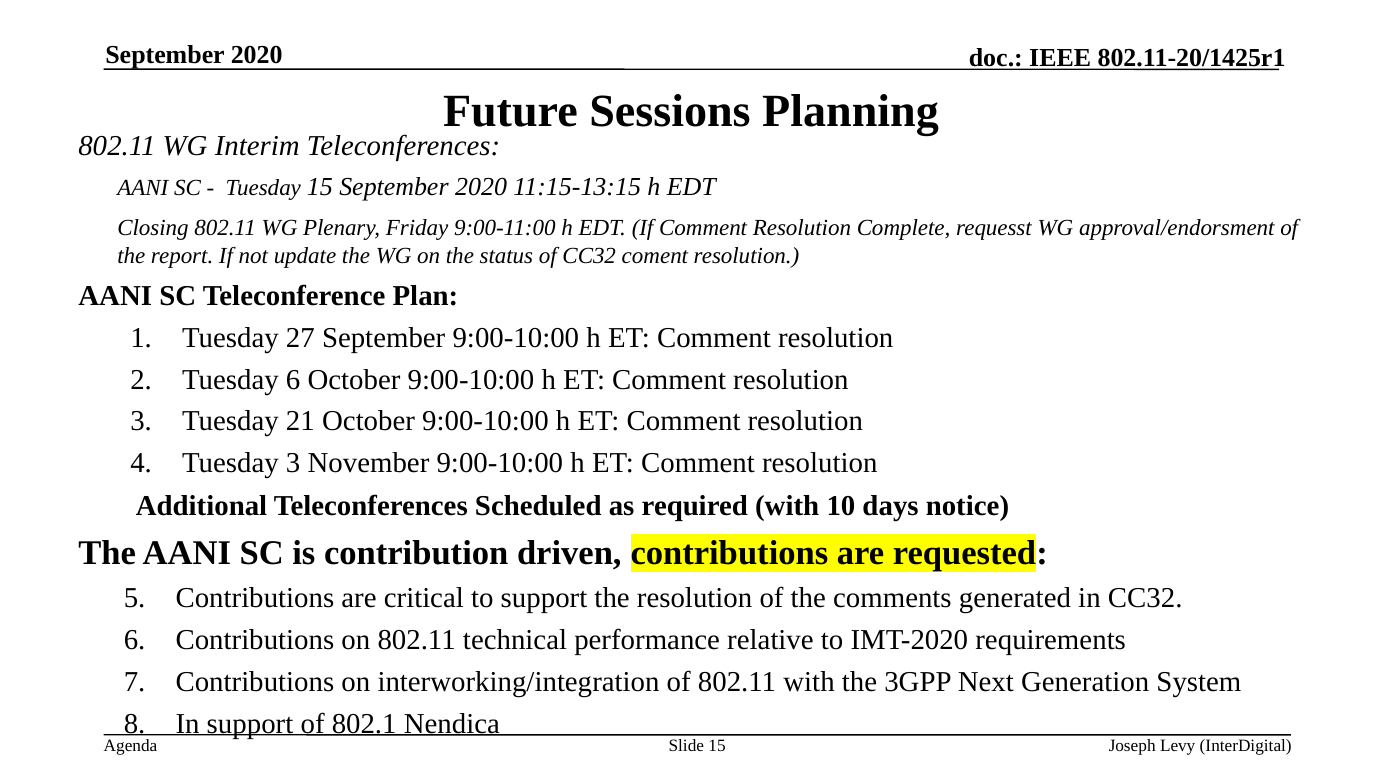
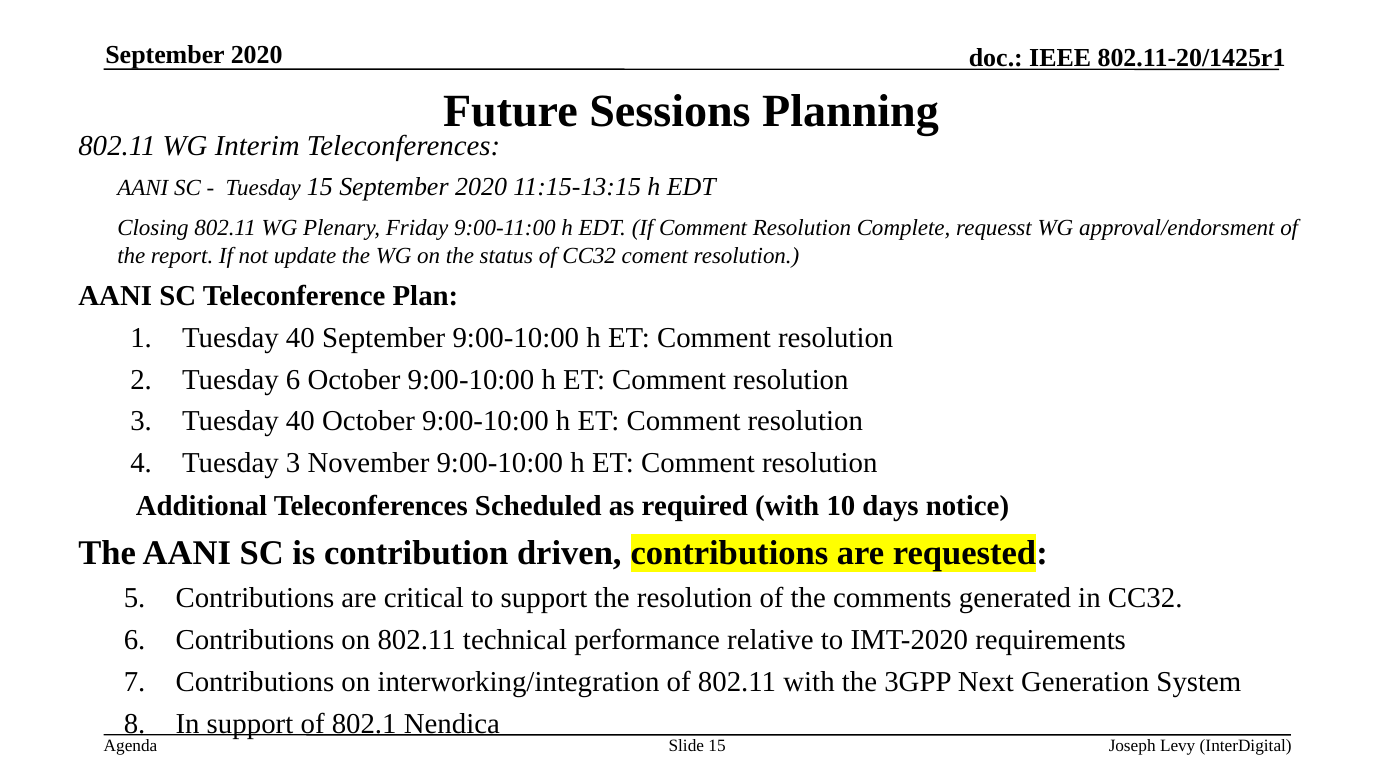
27 at (300, 338): 27 -> 40
3 Tuesday 21: 21 -> 40
